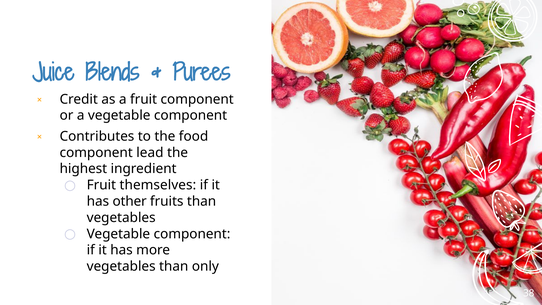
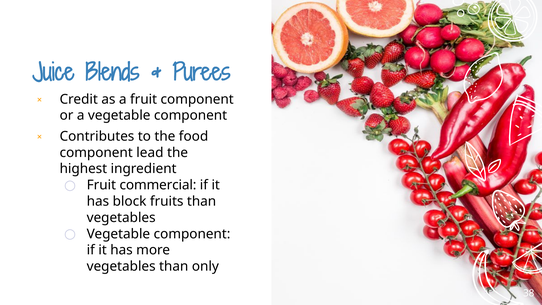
themselves: themselves -> commercial
other: other -> block
